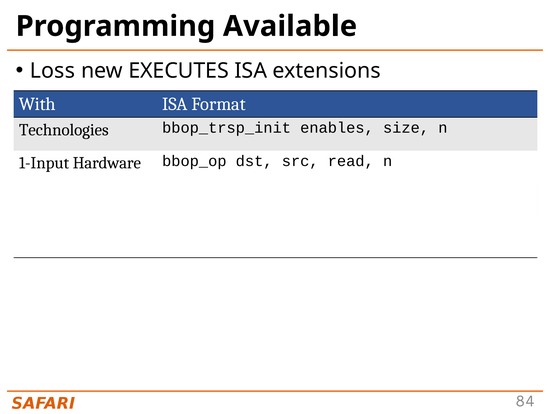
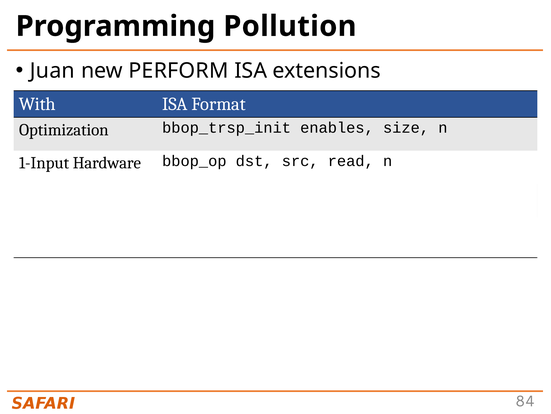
Available: Available -> Pollution
Loss: Loss -> Juan
EXECUTES: EXECUTES -> PERFORM
Technologies: Technologies -> Optimization
